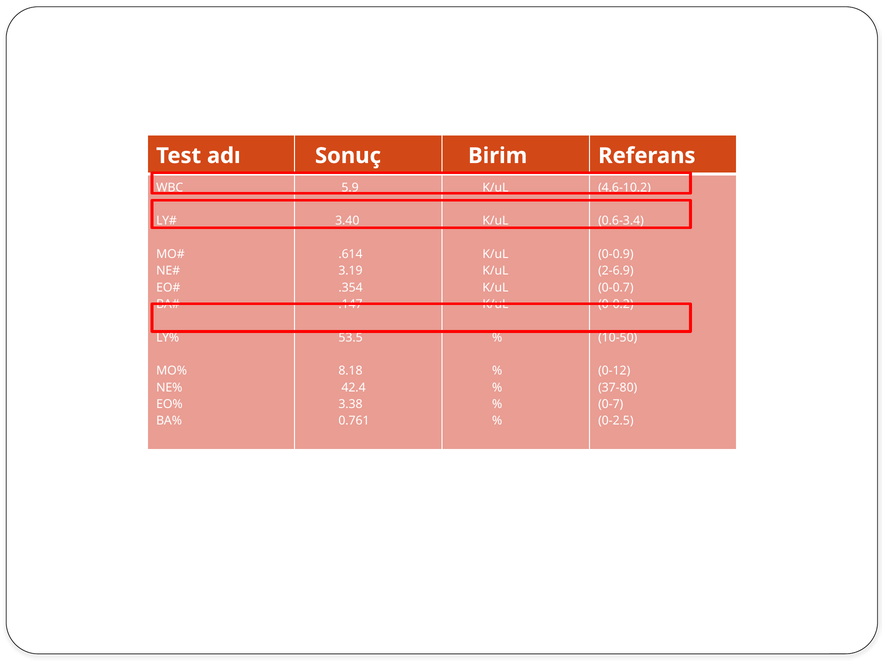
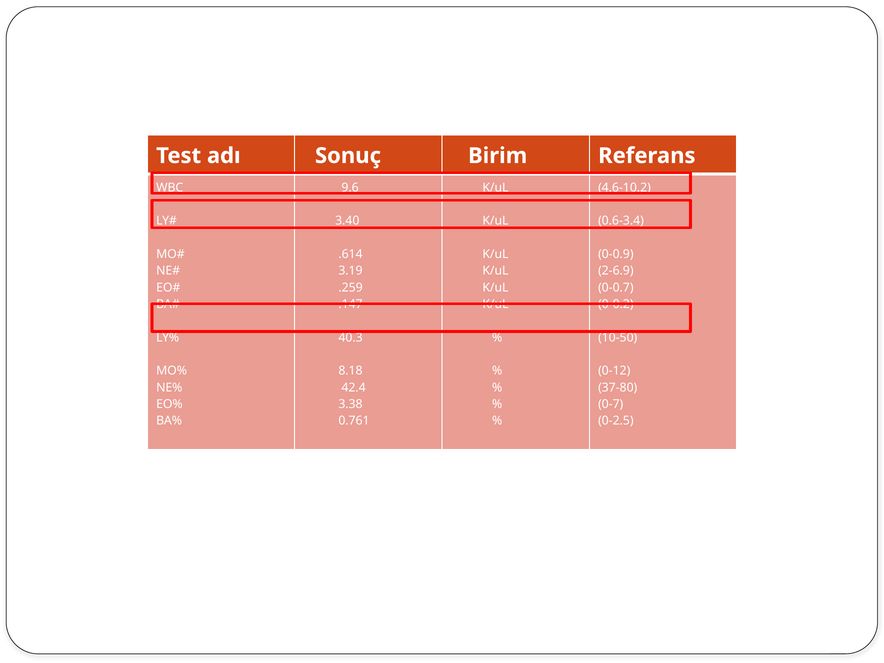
5.9: 5.9 -> 9.6
.354: .354 -> .259
53.5: 53.5 -> 40.3
